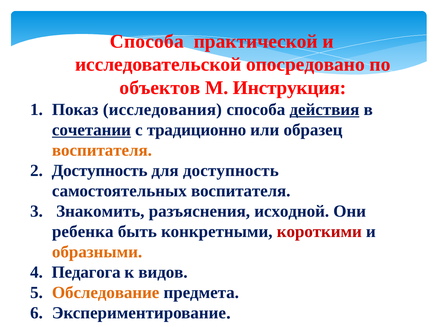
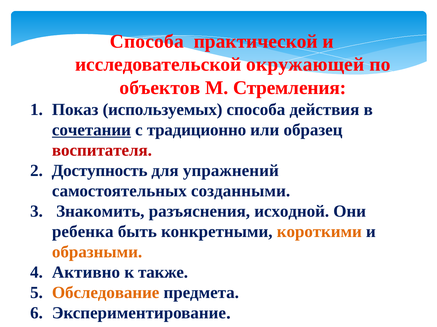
опосредовано: опосредовано -> окружающей
Инструкция: Инструкция -> Стремления
исследования: исследования -> используемых
действия underline: present -> none
воспитателя at (102, 151) colour: orange -> red
для доступность: доступность -> упражнений
самостоятельных воспитателя: воспитателя -> созданными
короткими colour: red -> orange
Педагога: Педагога -> Активно
видов: видов -> также
